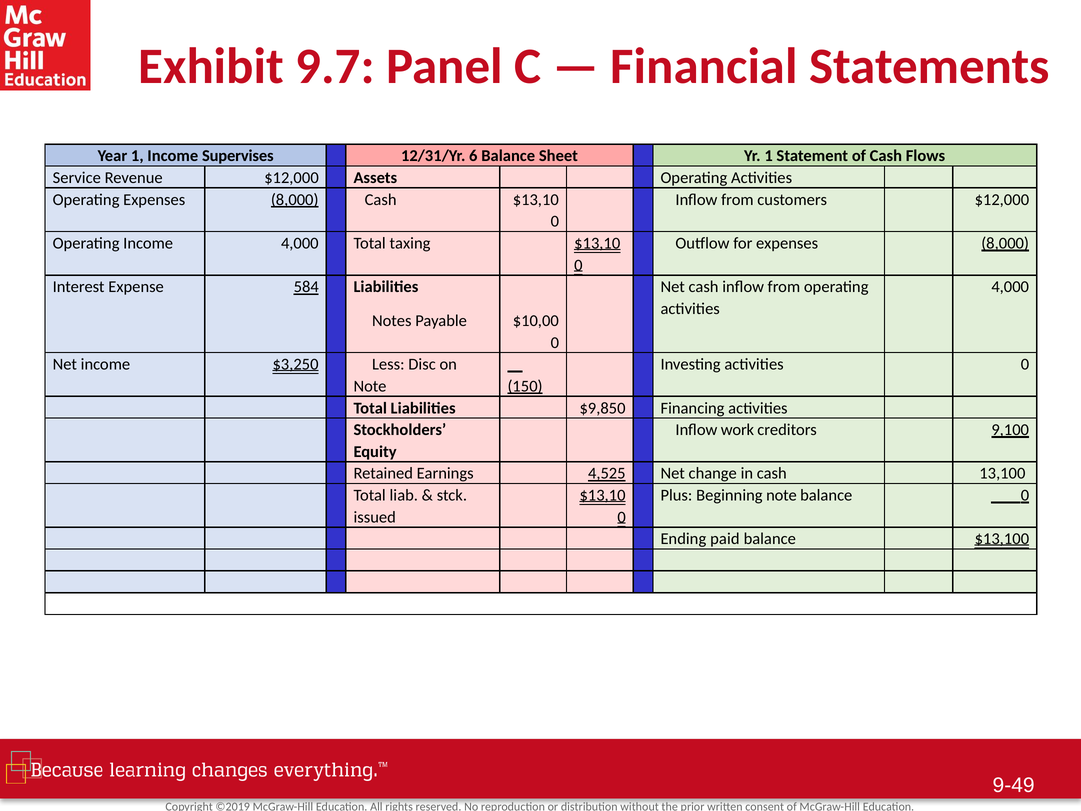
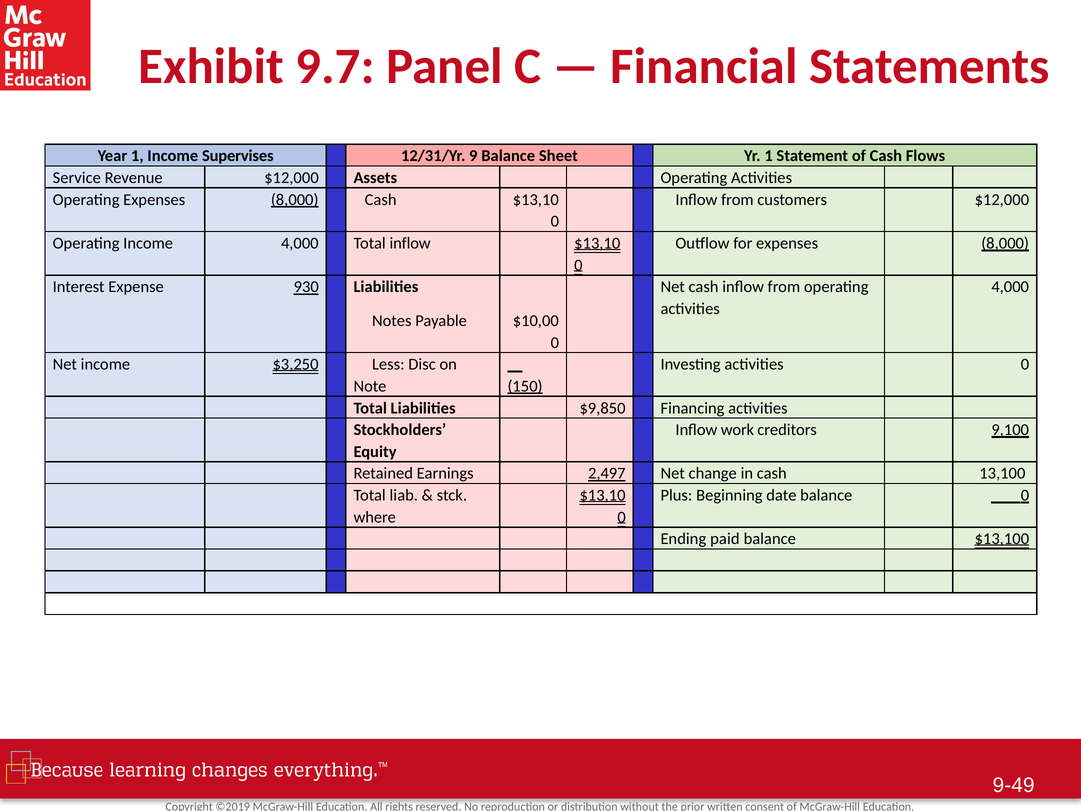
6: 6 -> 9
Total taxing: taxing -> inflow
584: 584 -> 930
4,525: 4,525 -> 2,497
Beginning note: note -> date
issued: issued -> where
